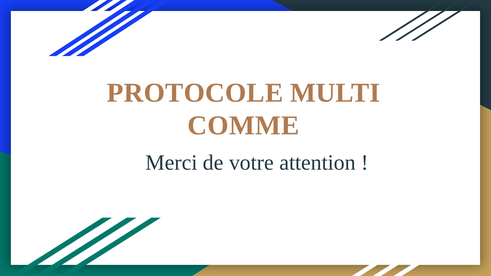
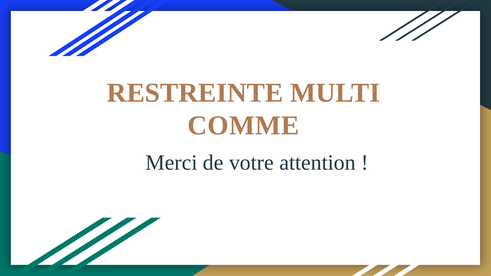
PROTOCOLE: PROTOCOLE -> RESTREINTE
